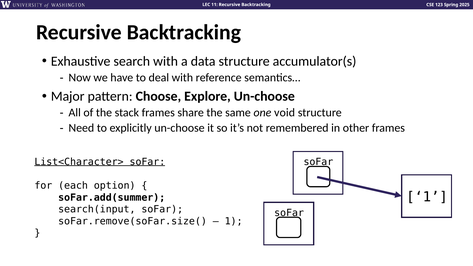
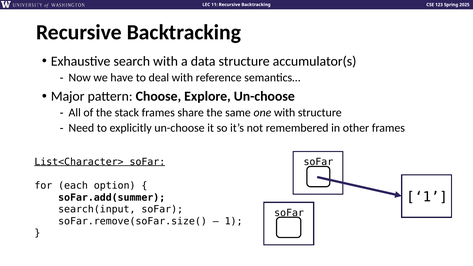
one void: void -> with
